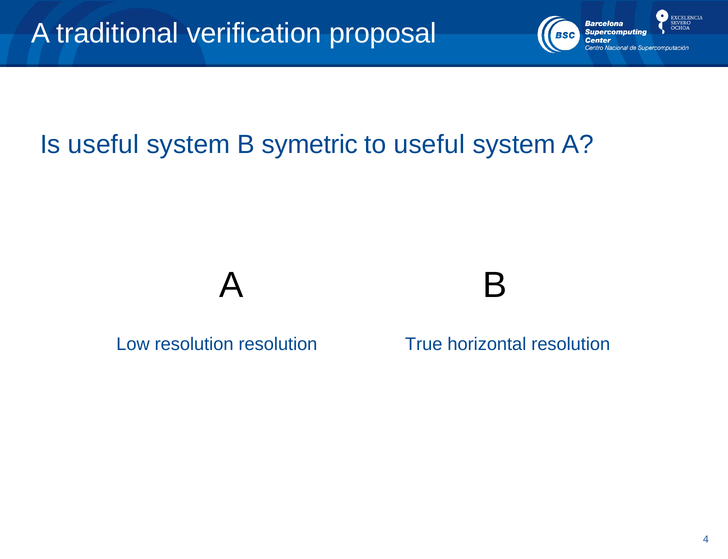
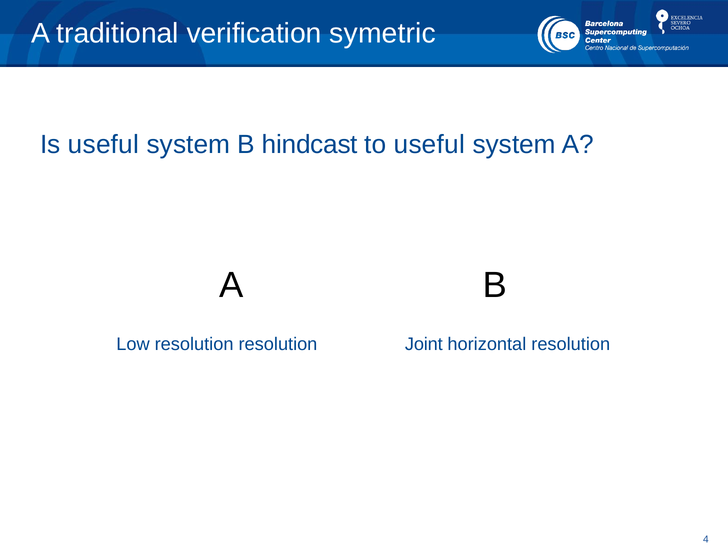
proposal: proposal -> symetric
symetric: symetric -> hindcast
True: True -> Joint
